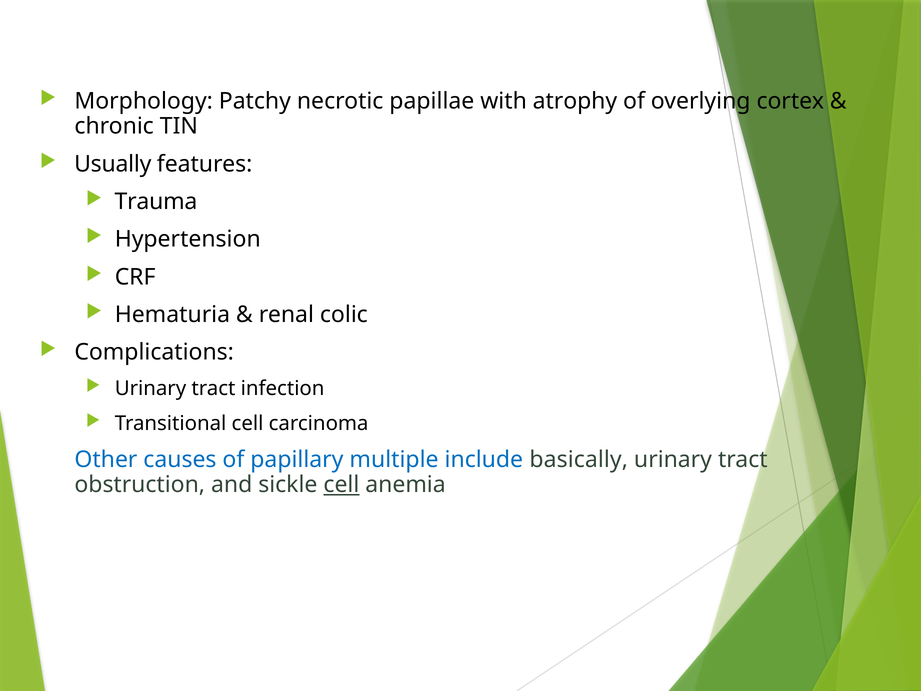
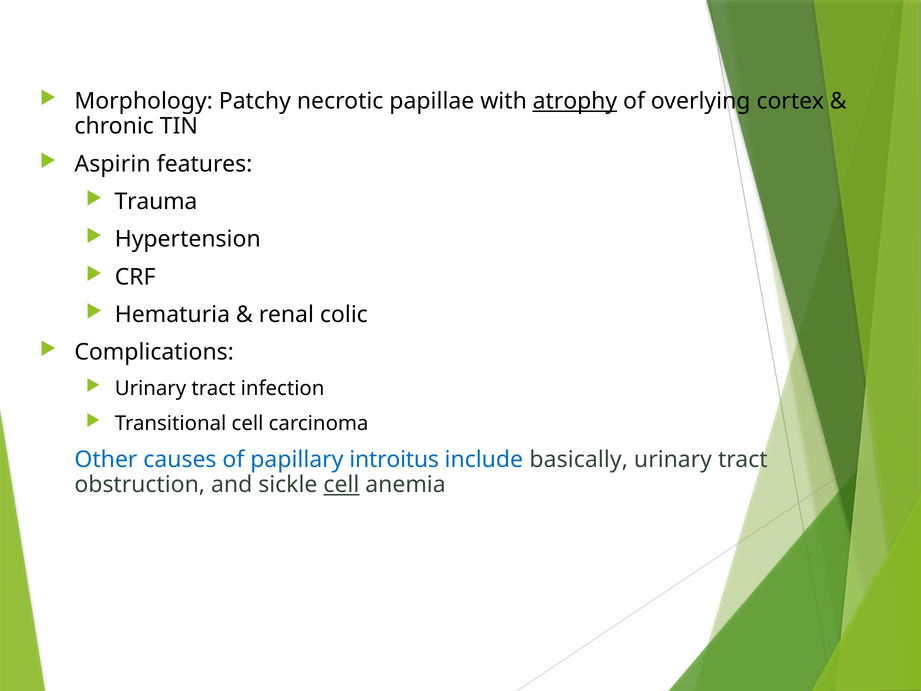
atrophy underline: none -> present
Usually: Usually -> Aspirin
multiple: multiple -> introitus
